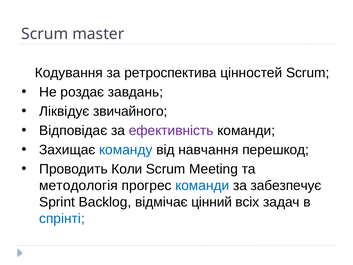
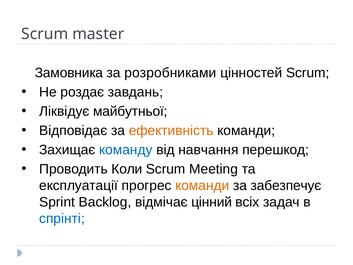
Кодування: Кодування -> Замовника
ретроспектива: ретроспектива -> розробниками
звичайного: звичайного -> майбутньої
ефективність colour: purple -> orange
методологія: методологія -> експлуатації
команди at (202, 185) colour: blue -> orange
